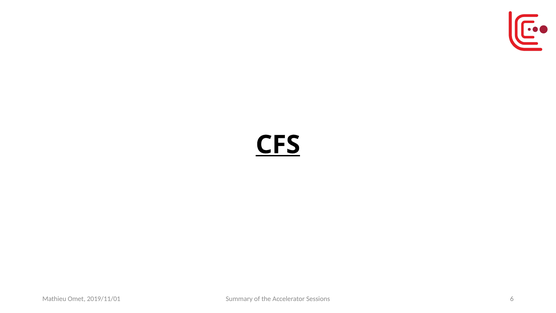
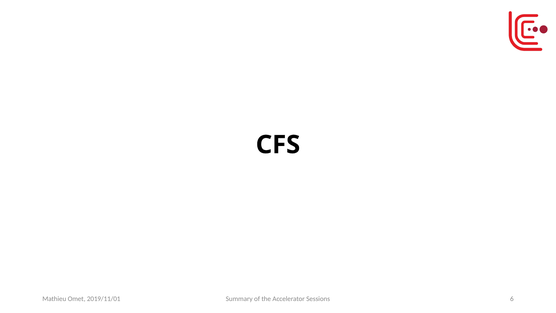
CFS underline: present -> none
